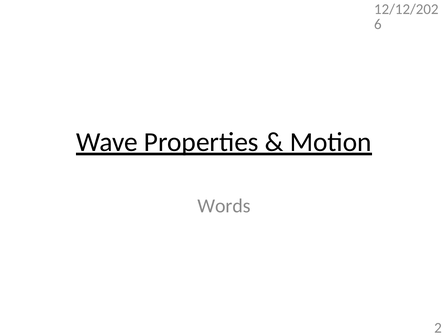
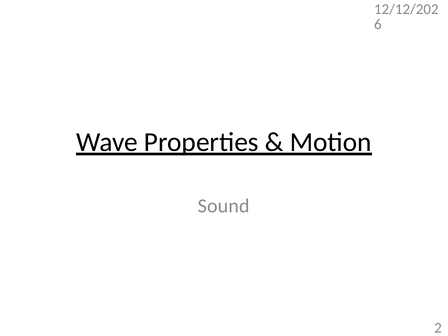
Words: Words -> Sound
